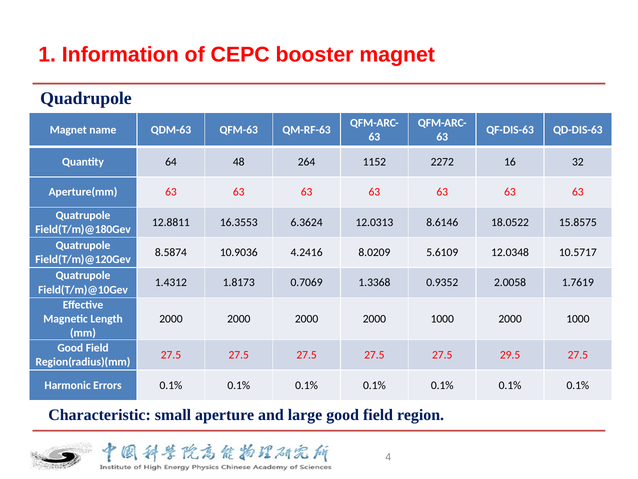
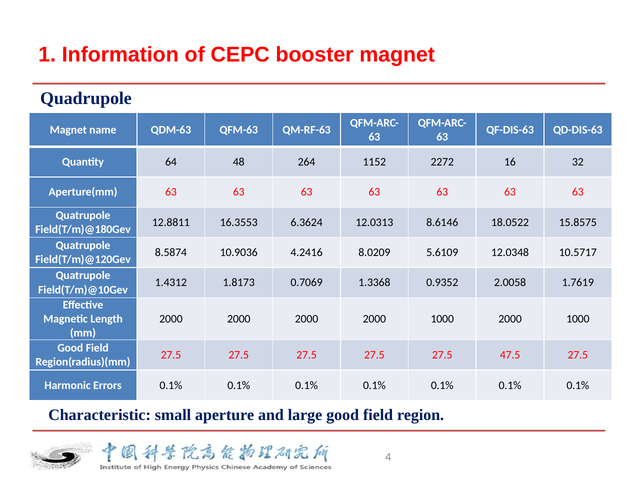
29.5: 29.5 -> 47.5
